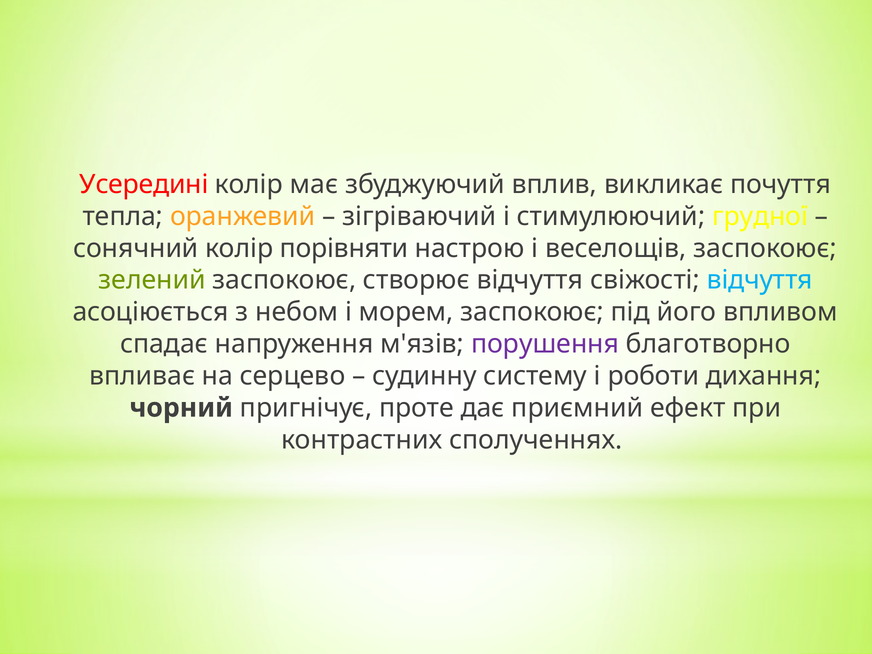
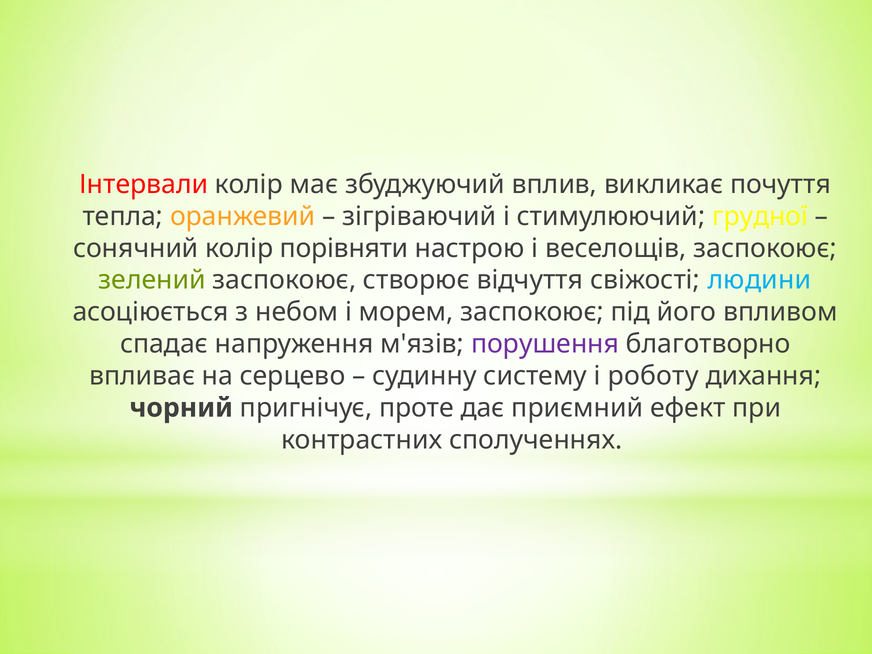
Усередині: Усередині -> Інтервали
свіжості відчуття: відчуття -> людини
роботи: роботи -> роботу
